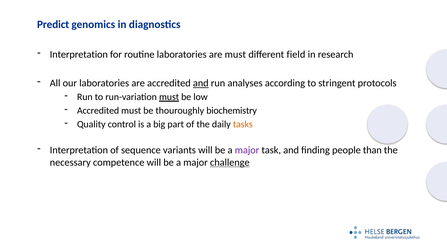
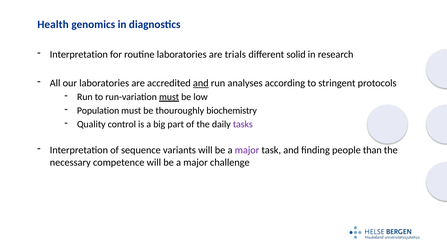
Predict: Predict -> Health
are must: must -> trials
field: field -> solid
Accredited at (98, 111): Accredited -> Population
tasks colour: orange -> purple
challenge underline: present -> none
